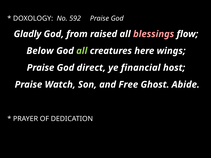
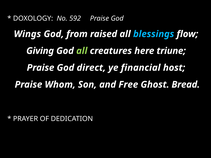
Gladly: Gladly -> Wings
blessings colour: pink -> light blue
Below: Below -> Giving
wings: wings -> triune
Watch: Watch -> Whom
Abide: Abide -> Bread
